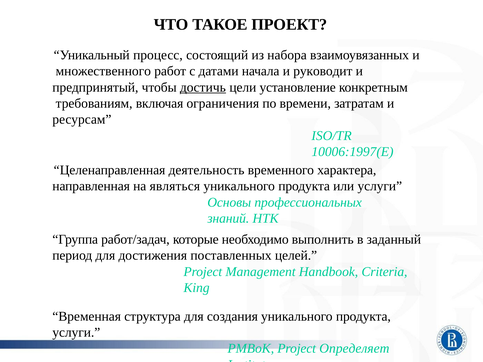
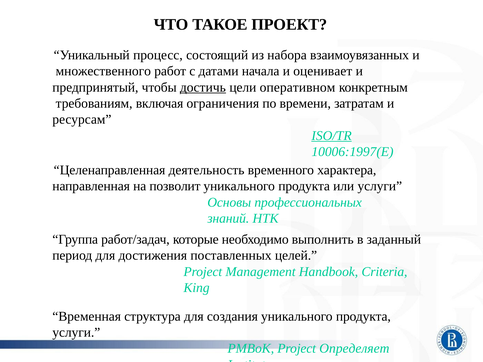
руководит: руководит -> оценивает
установление: установление -> оперативном
ISO/TR underline: none -> present
являться: являться -> позволит
